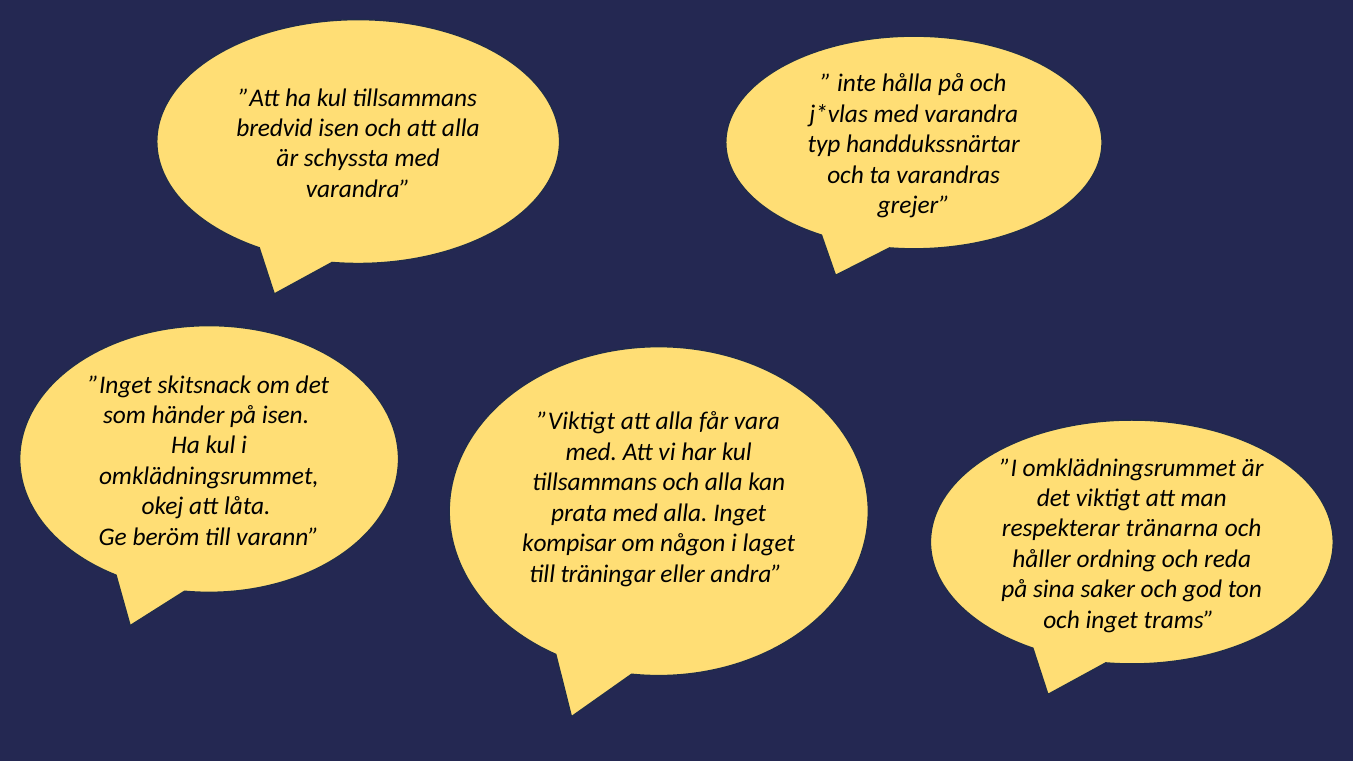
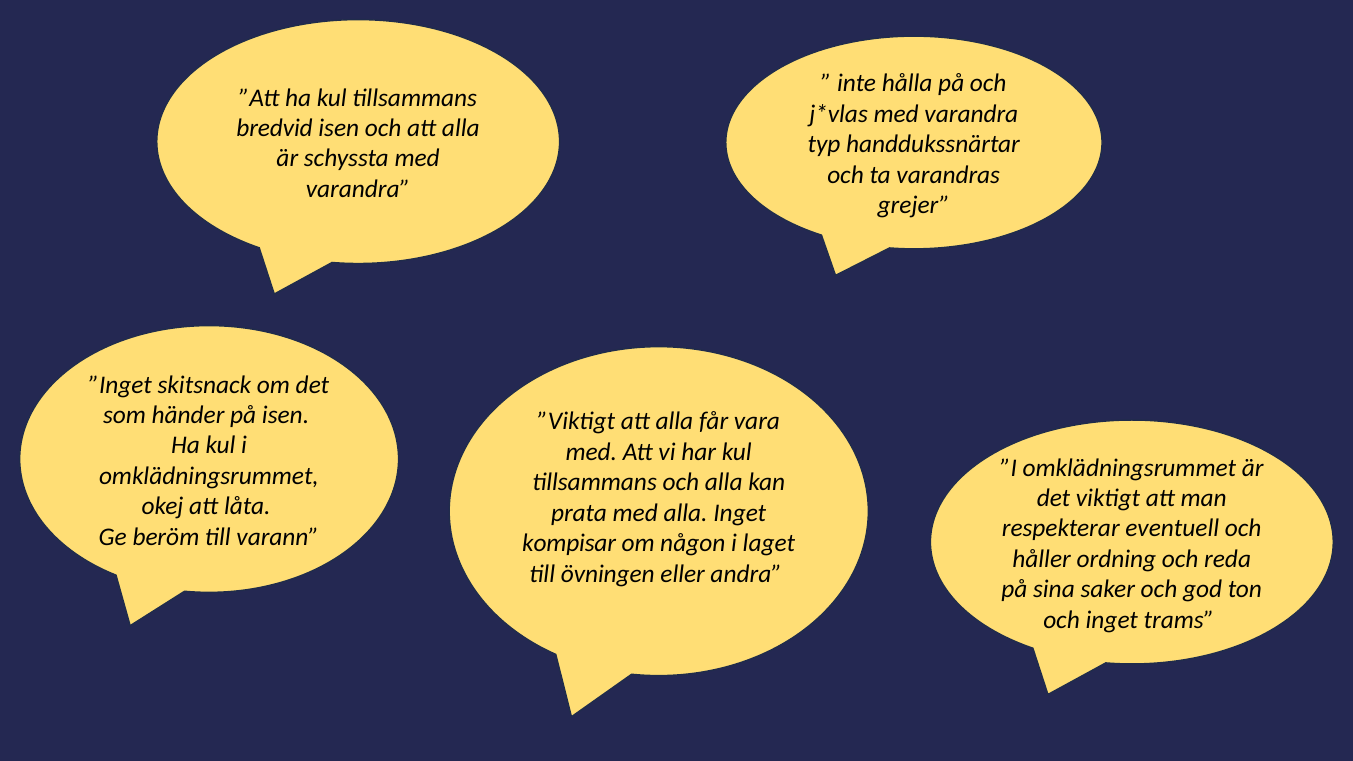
tränarna: tränarna -> eventuell
träningar: träningar -> övningen
